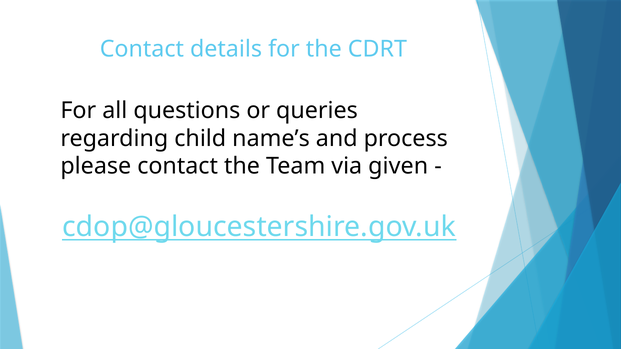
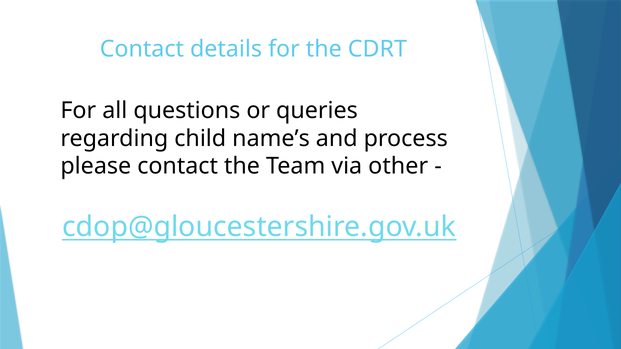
given: given -> other
